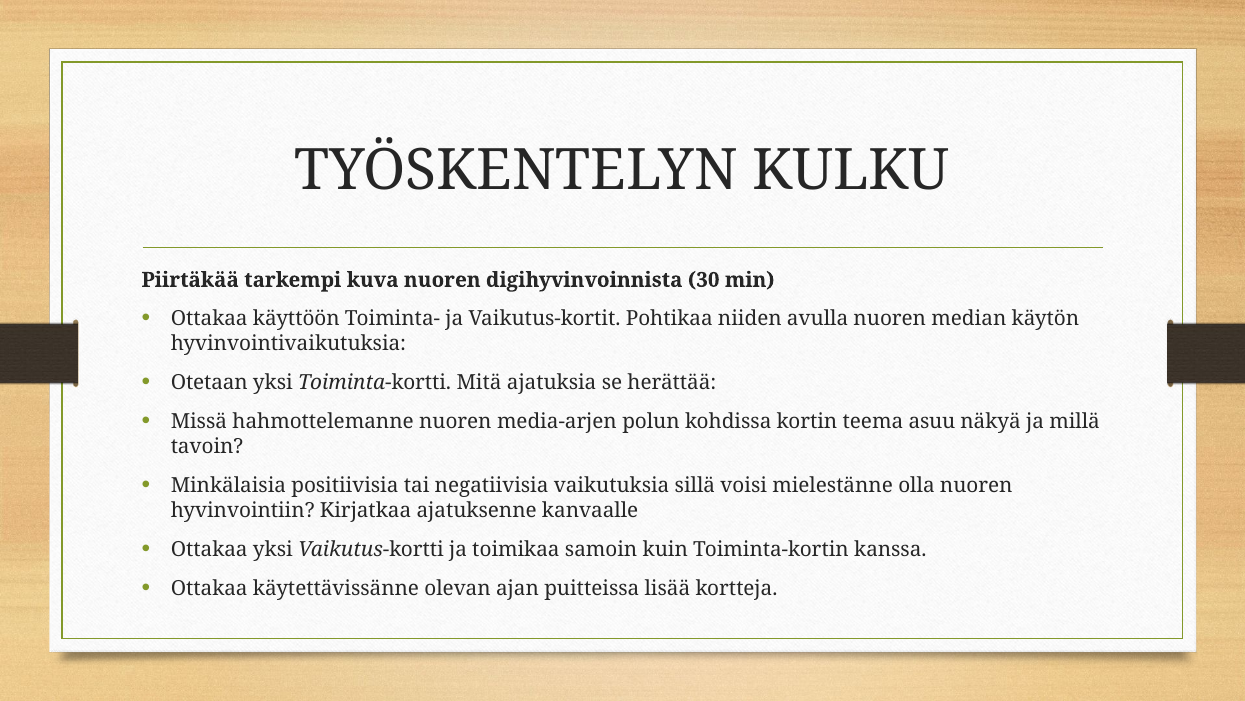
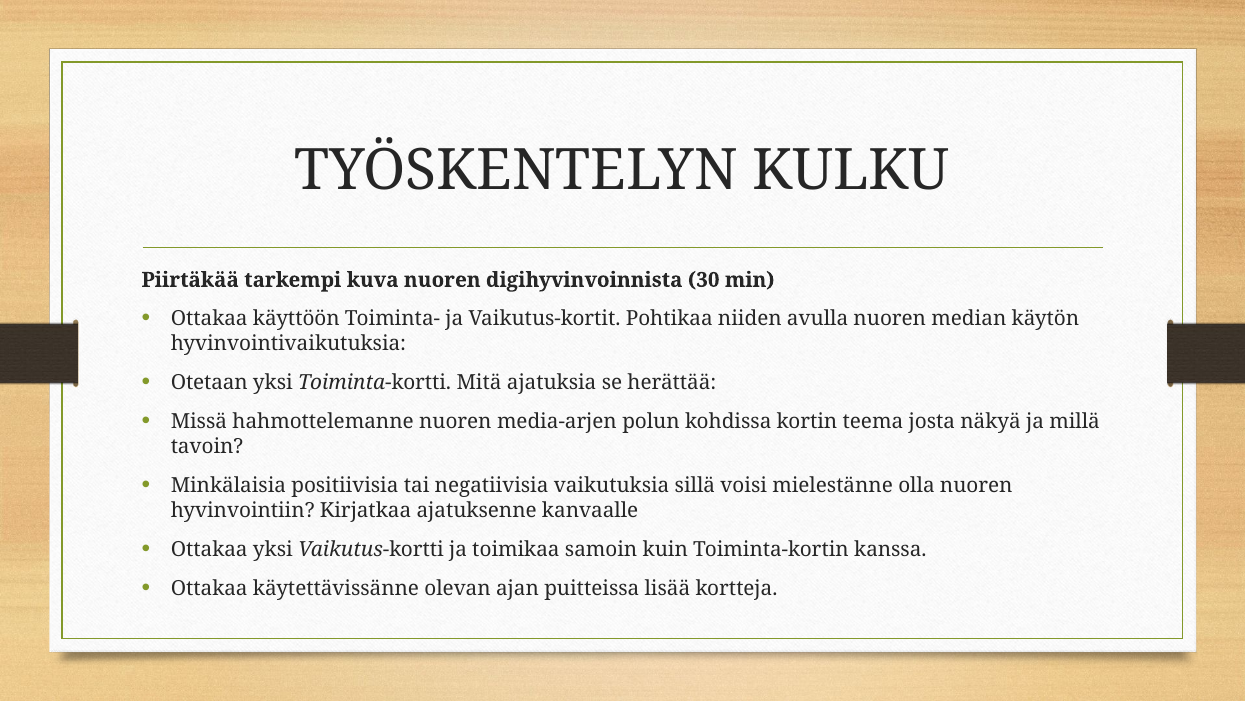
asuu: asuu -> josta
